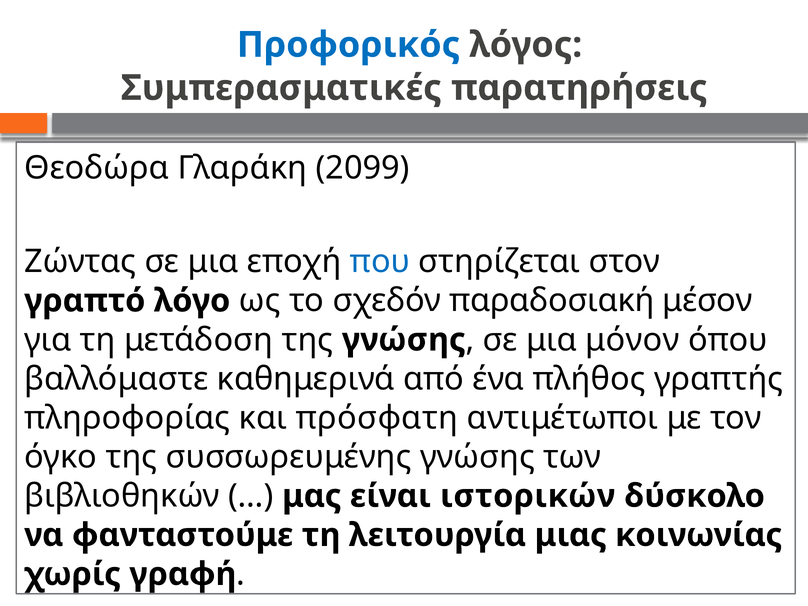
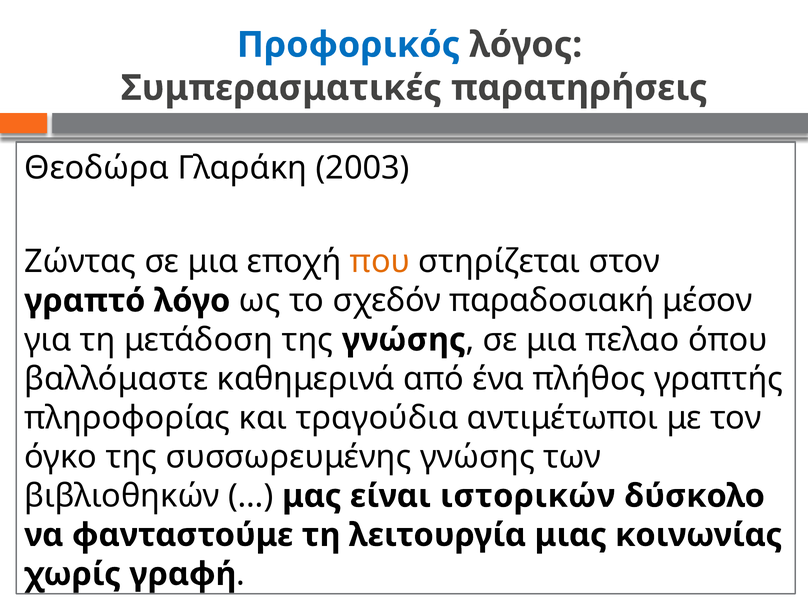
2099: 2099 -> 2003
που colour: blue -> orange
μόνον: μόνον -> πελαο
πρόσφατη: πρόσφατη -> τραγούδια
